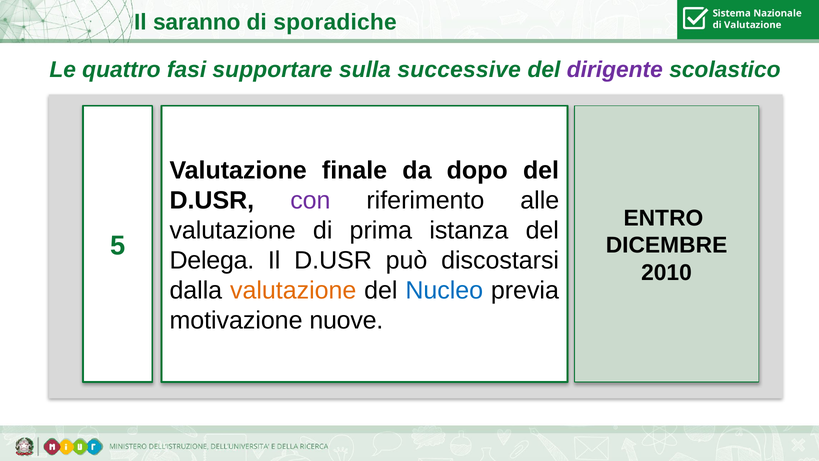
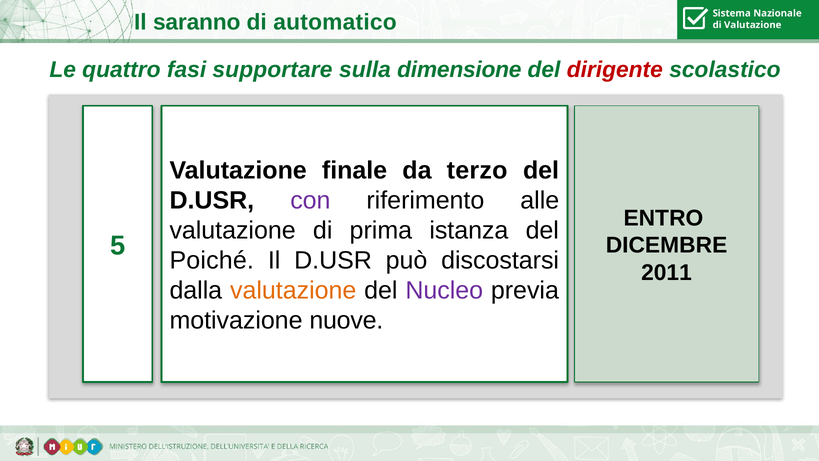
sporadiche: sporadiche -> automatico
successive: successive -> dimensione
dirigente colour: purple -> red
dopo: dopo -> terzo
Delega: Delega -> Poiché
2010: 2010 -> 2011
Nucleo colour: blue -> purple
